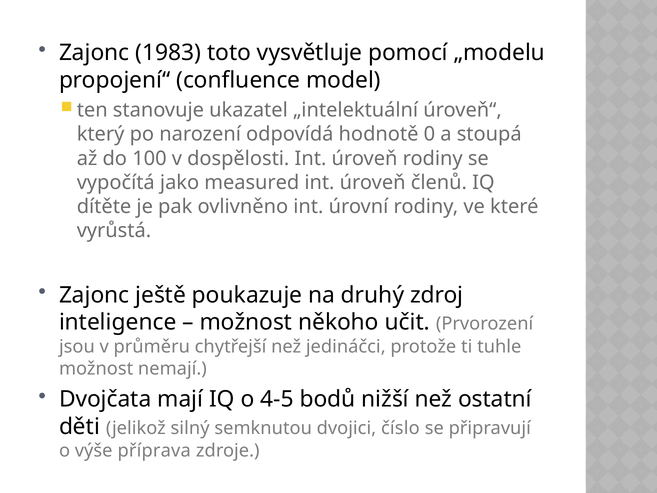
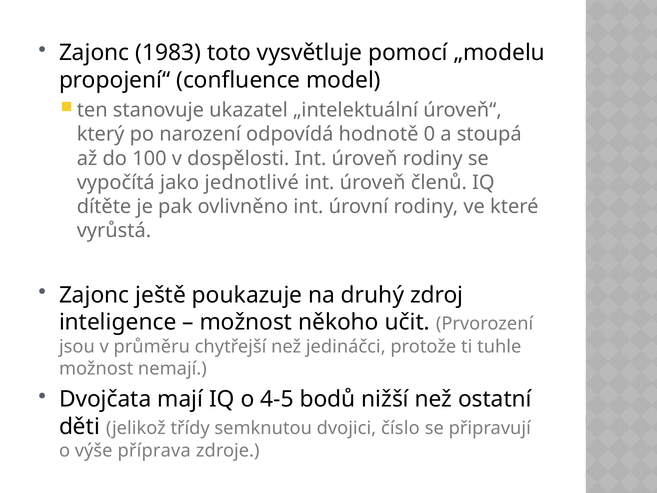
measured: measured -> jednotlivé
silný: silný -> třídy
